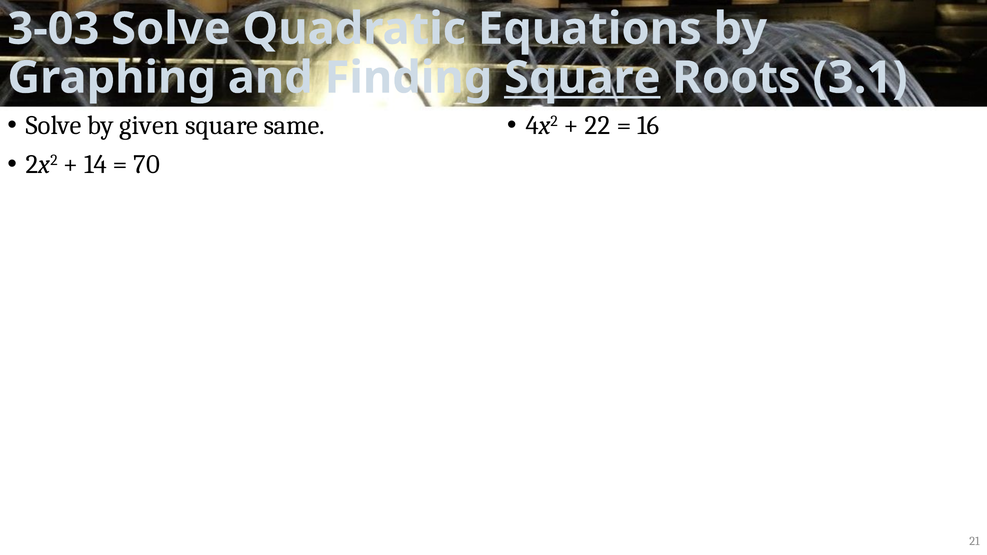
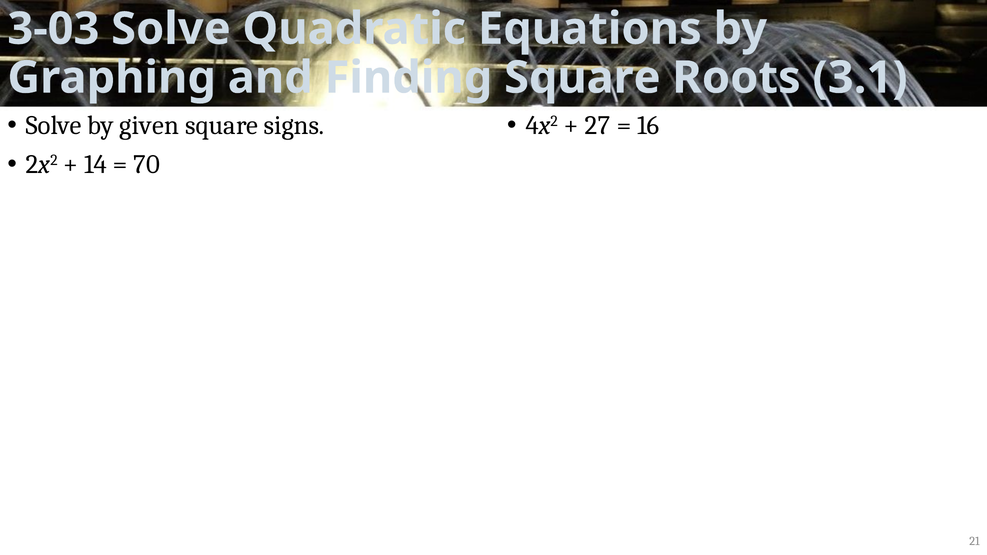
Square at (582, 78) underline: present -> none
same: same -> signs
22: 22 -> 27
